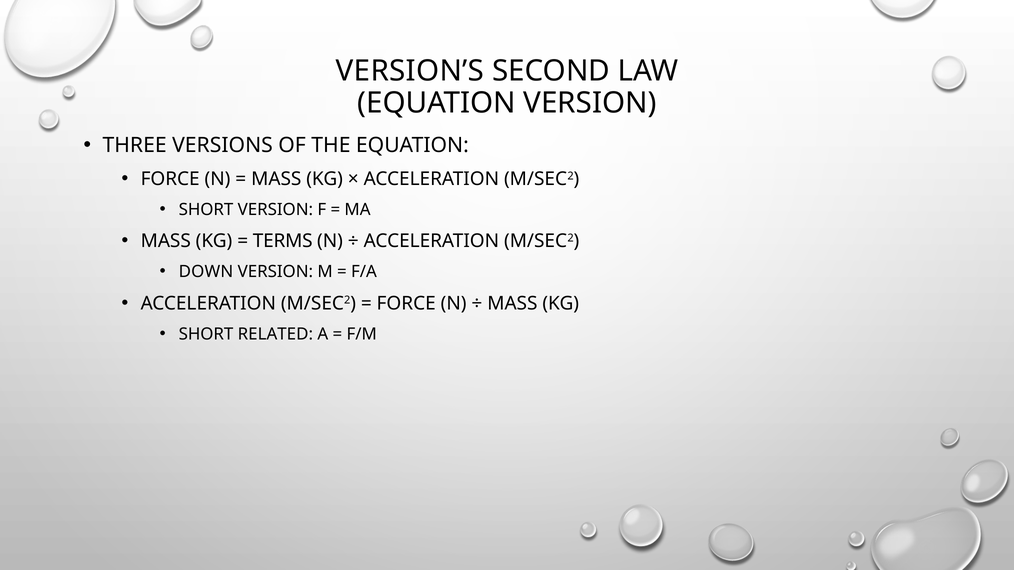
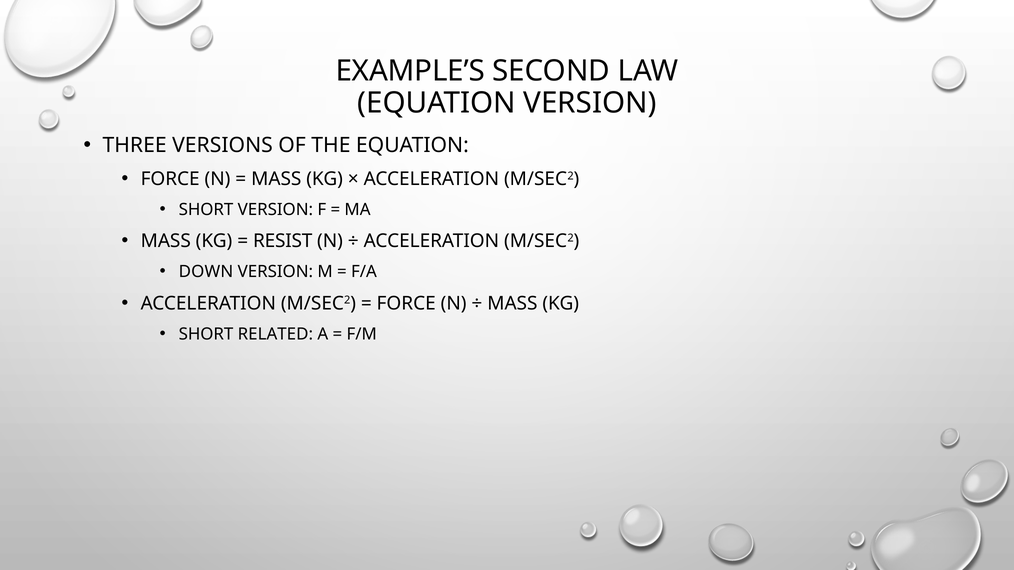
VERSION’S: VERSION’S -> EXAMPLE’S
TERMS: TERMS -> RESIST
